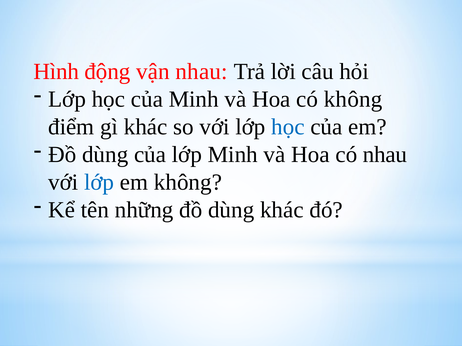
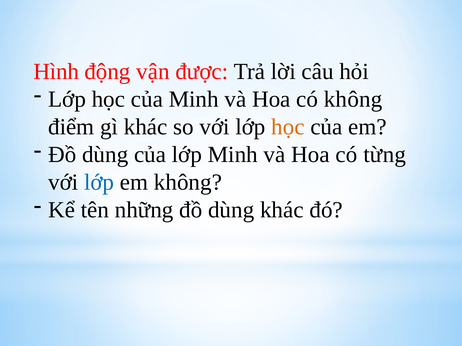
vận nhau: nhau -> được
học at (288, 127) colour: blue -> orange
có nhau: nhau -> từng
